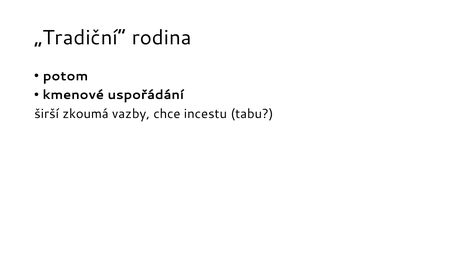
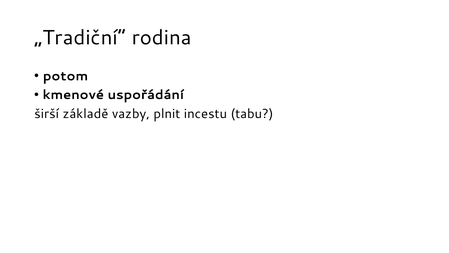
zkoumá: zkoumá -> základě
chce: chce -> plnit
